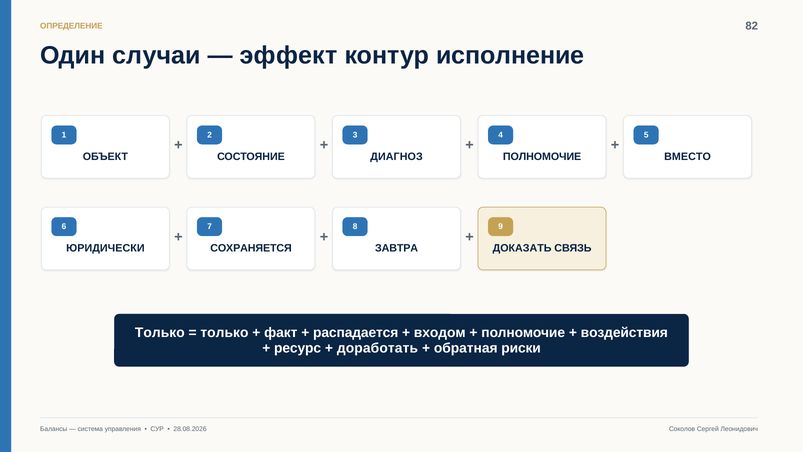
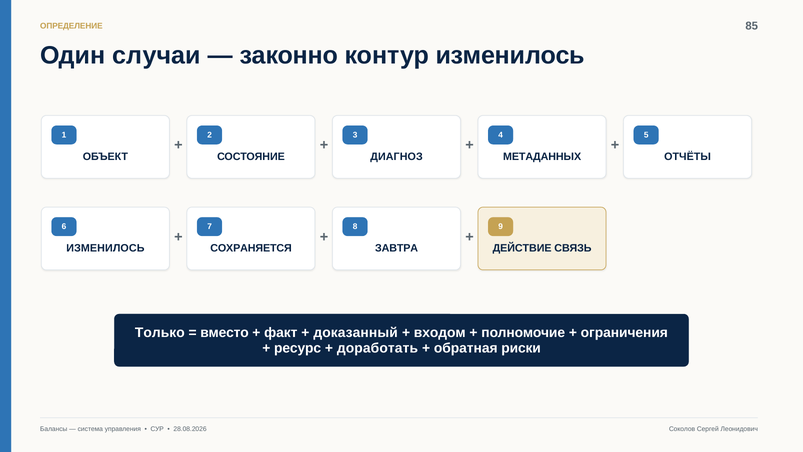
82: 82 -> 85
эффект: эффект -> законно
контур исполнение: исполнение -> изменилось
ПОЛНОМОЧИЕ at (542, 157): ПОЛНОМОЧИЕ -> МЕТАДАННЫХ
ВМЕСТО: ВМЕСТО -> ОТЧЁТЫ
ЮРИДИЧЕСКИ at (105, 248): ЮРИДИЧЕСКИ -> ИЗМЕНИЛОСЬ
ДОКАЗАТЬ: ДОКАЗАТЬ -> ДЕЙСТВИЕ
только at (224, 333): только -> вместо
распадается: распадается -> доказанный
воздействия: воздействия -> ограничения
